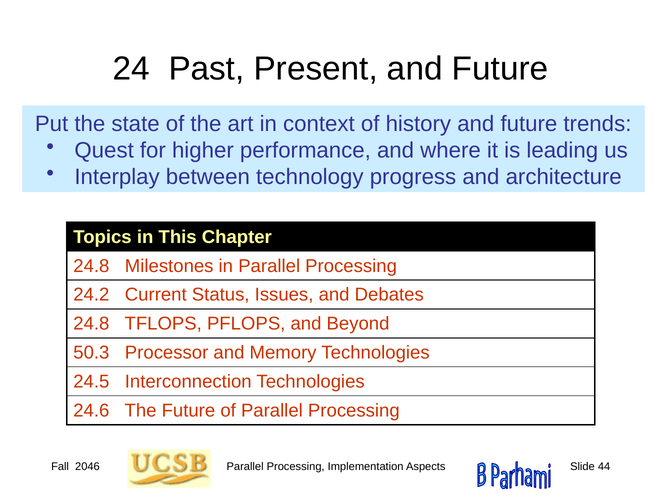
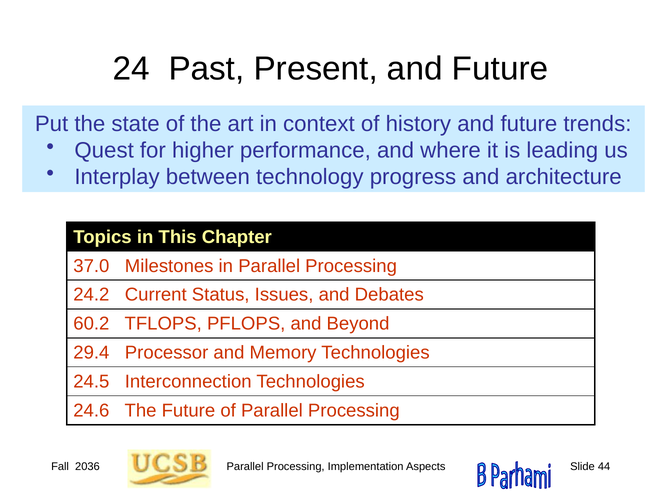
24.8 at (91, 266): 24.8 -> 37.0
24.8 at (91, 324): 24.8 -> 60.2
50.3: 50.3 -> 29.4
2046: 2046 -> 2036
